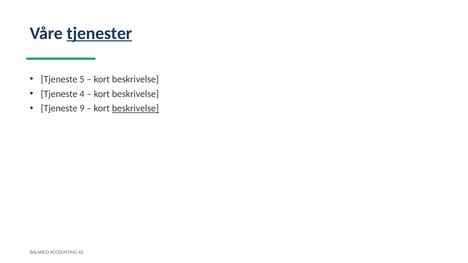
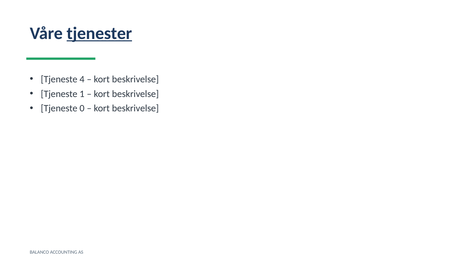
5: 5 -> 4
4: 4 -> 1
9: 9 -> 0
beskrivelse at (135, 109) underline: present -> none
